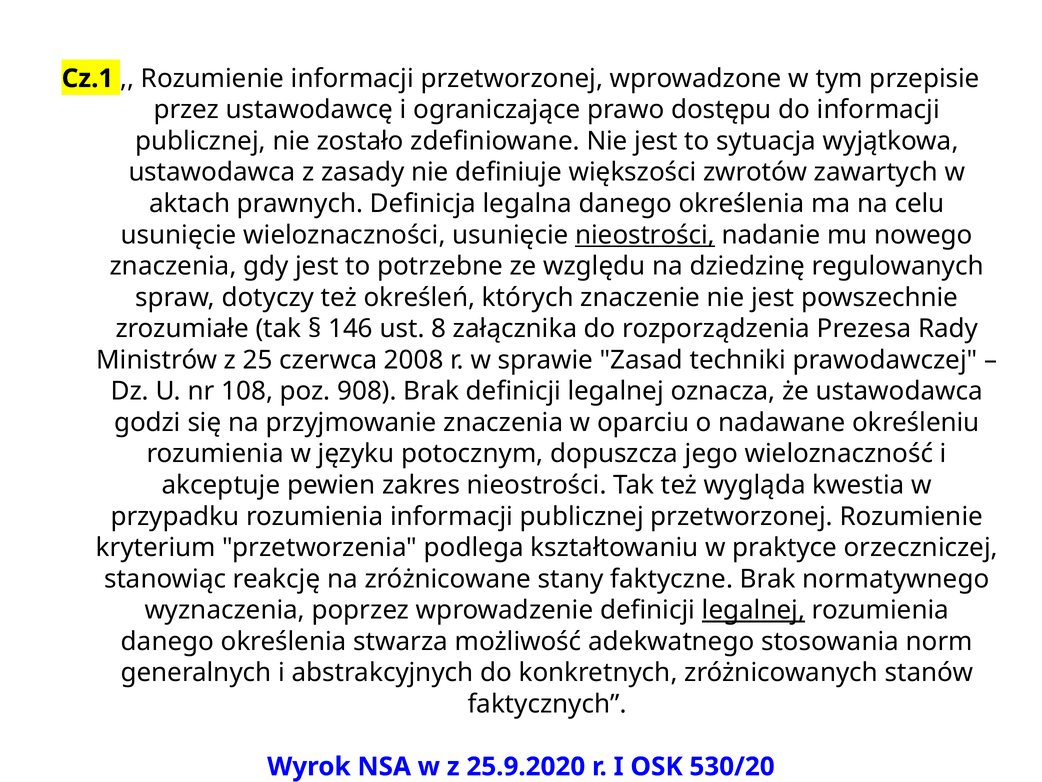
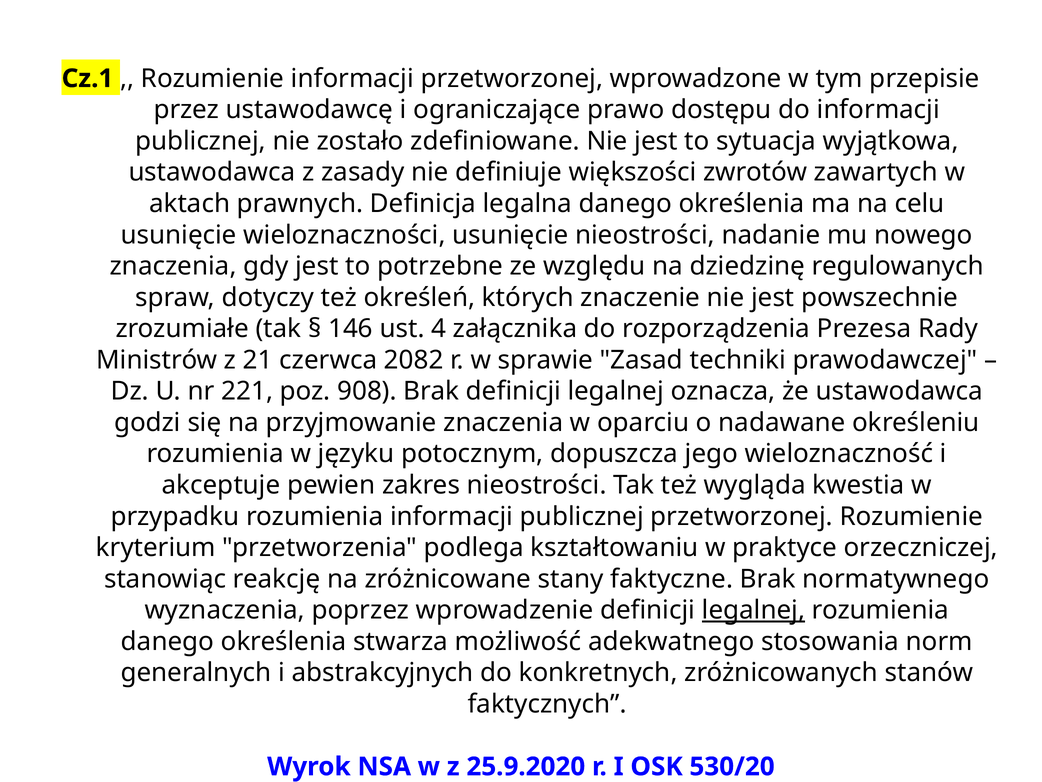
nieostrości at (645, 235) underline: present -> none
8: 8 -> 4
25: 25 -> 21
2008: 2008 -> 2082
108: 108 -> 221
